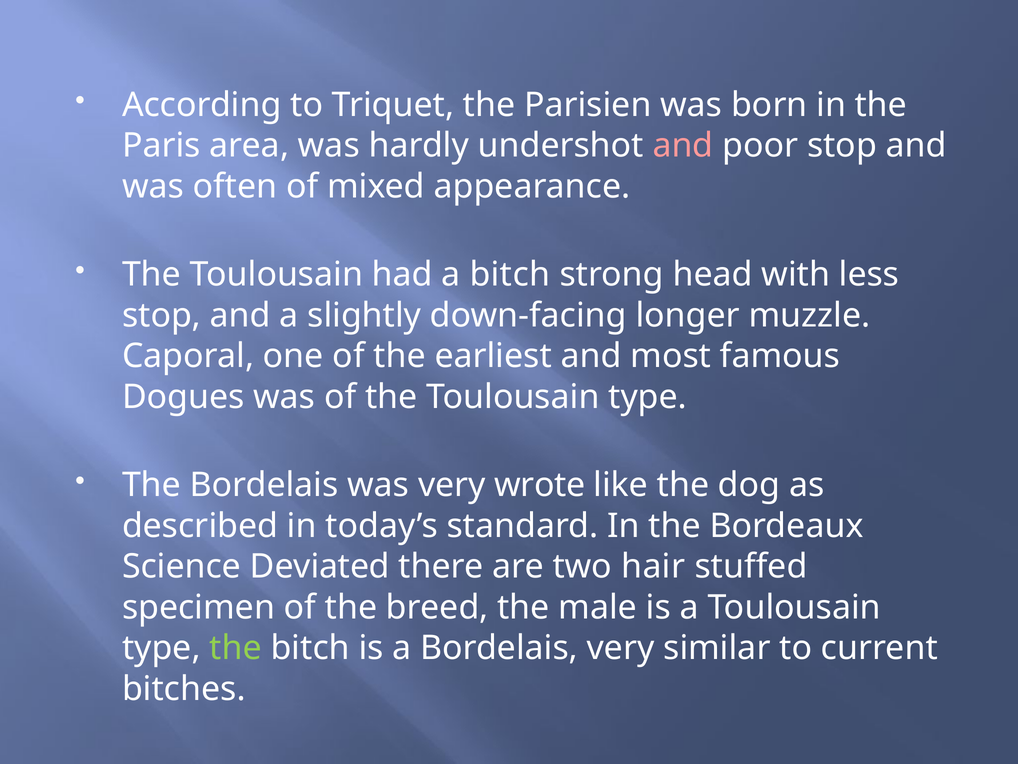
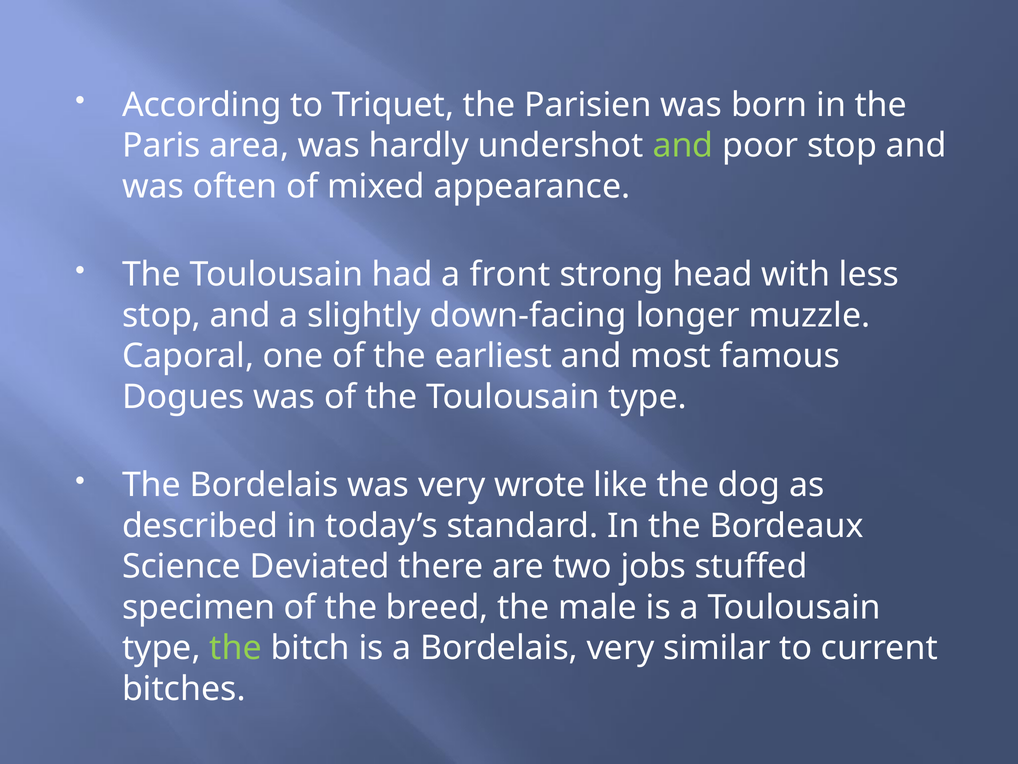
and at (683, 146) colour: pink -> light green
a bitch: bitch -> front
hair: hair -> jobs
